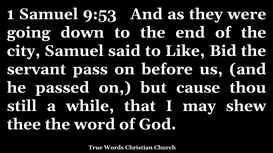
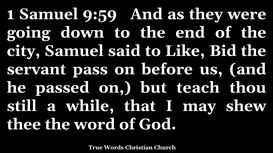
9:53: 9:53 -> 9:59
cause: cause -> teach
